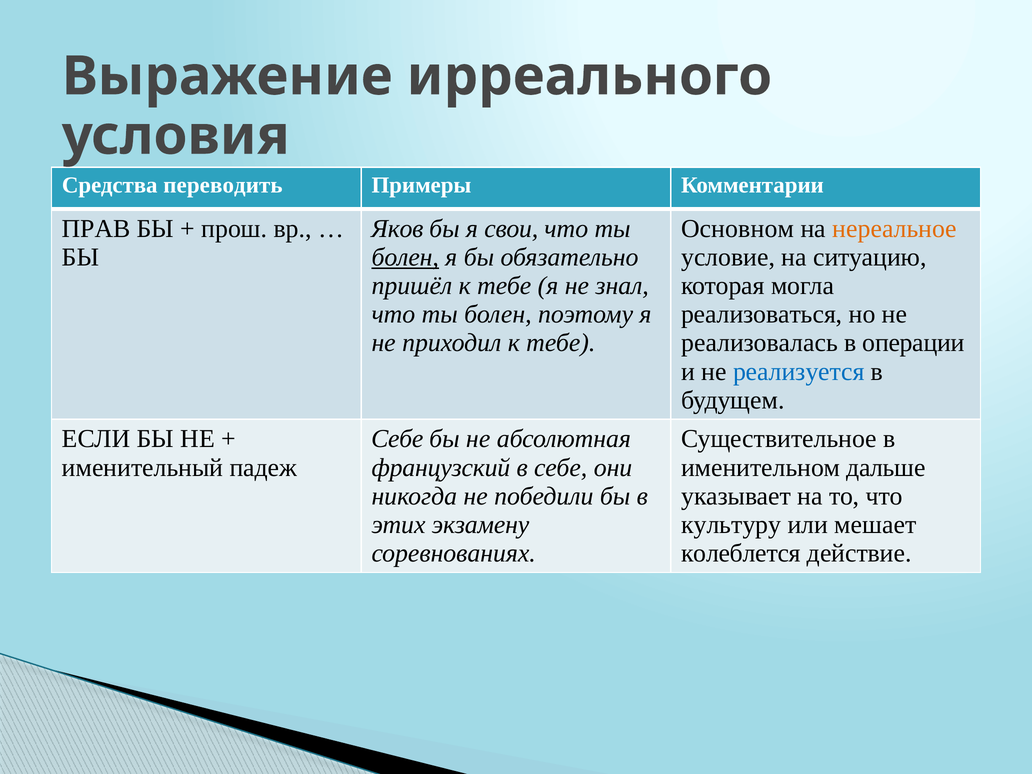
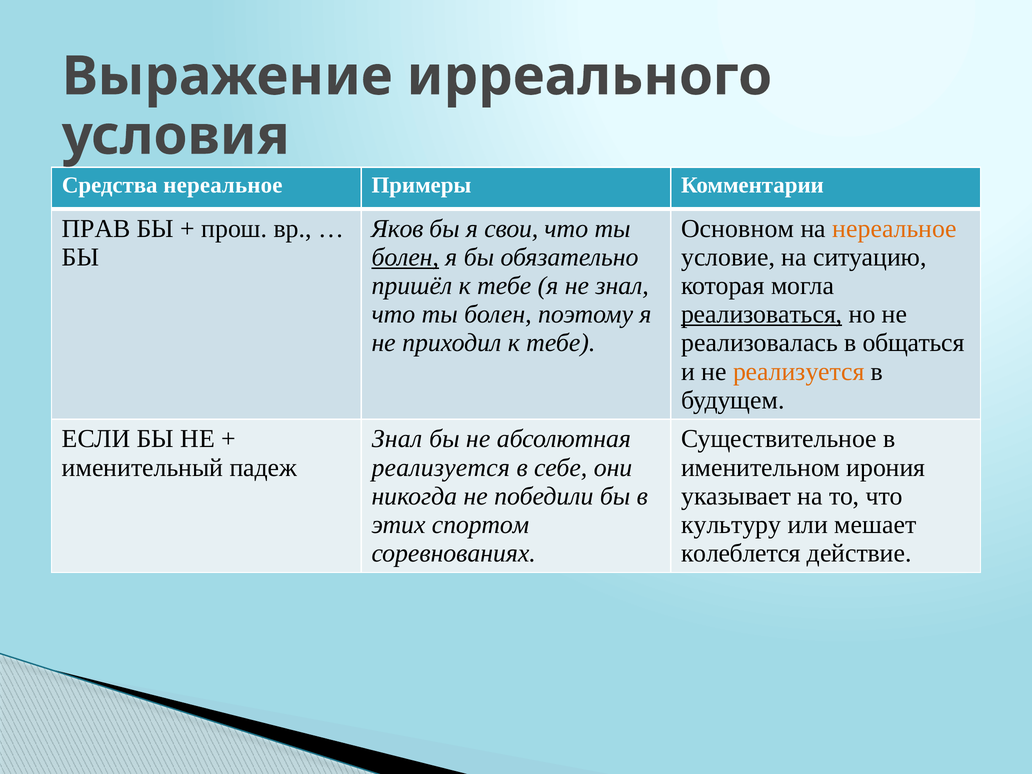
Средства переводить: переводить -> нереальное
реализоваться underline: none -> present
операции: операции -> общаться
реализуется at (799, 371) colour: blue -> orange
Себе at (397, 439): Себе -> Знал
французский at (441, 468): французский -> реализуется
дальше: дальше -> ирония
экзамену: экзамену -> спортом
